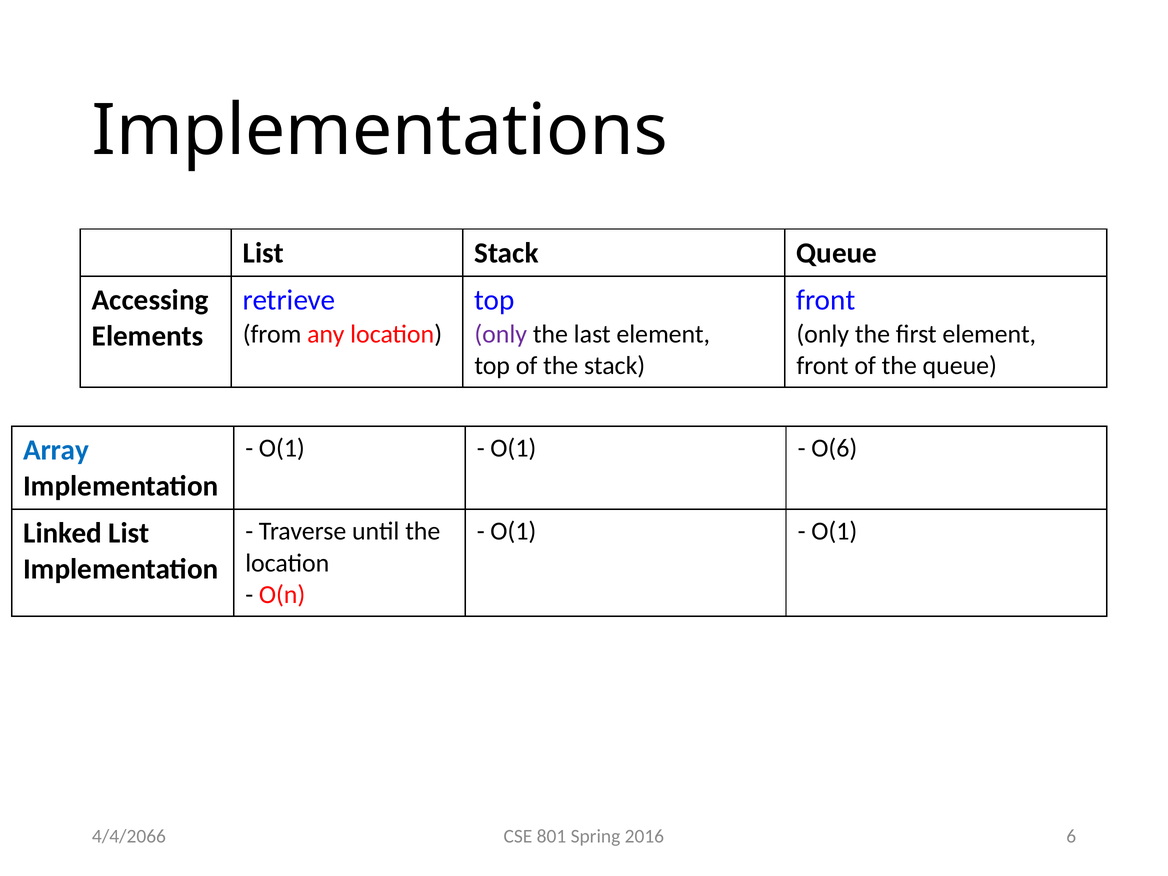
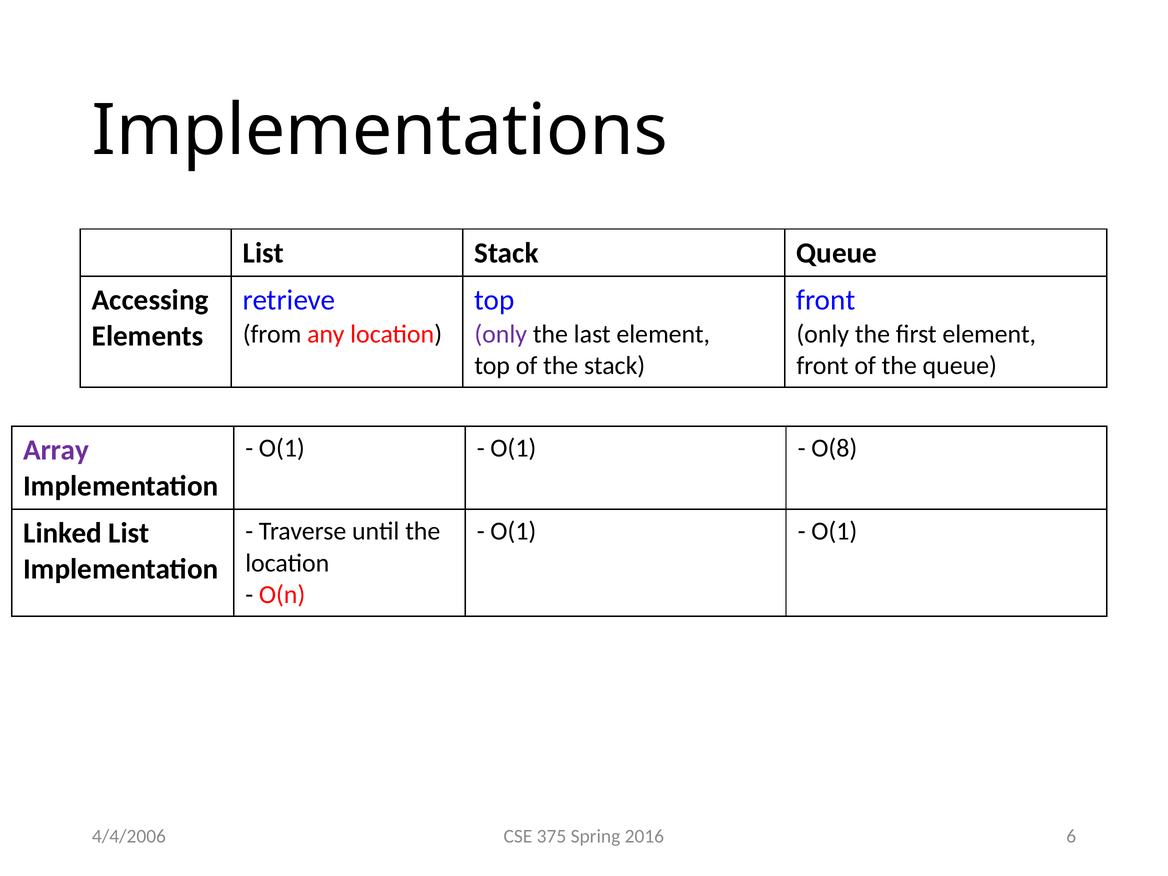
O(6: O(6 -> O(8
Array colour: blue -> purple
801: 801 -> 375
4/4/2066: 4/4/2066 -> 4/4/2006
